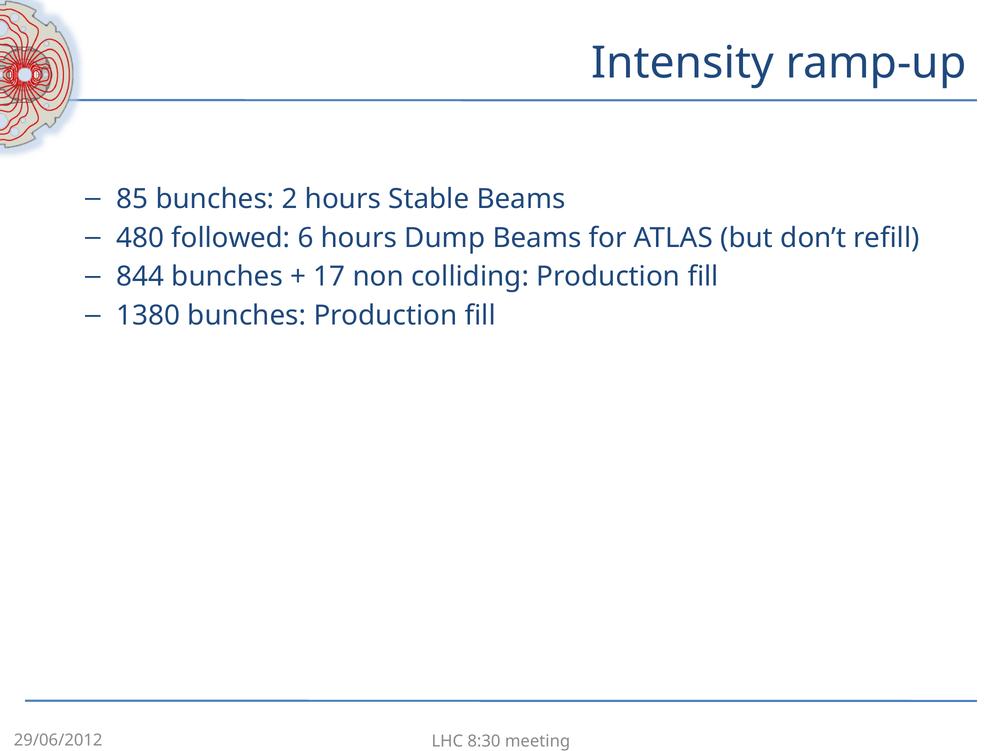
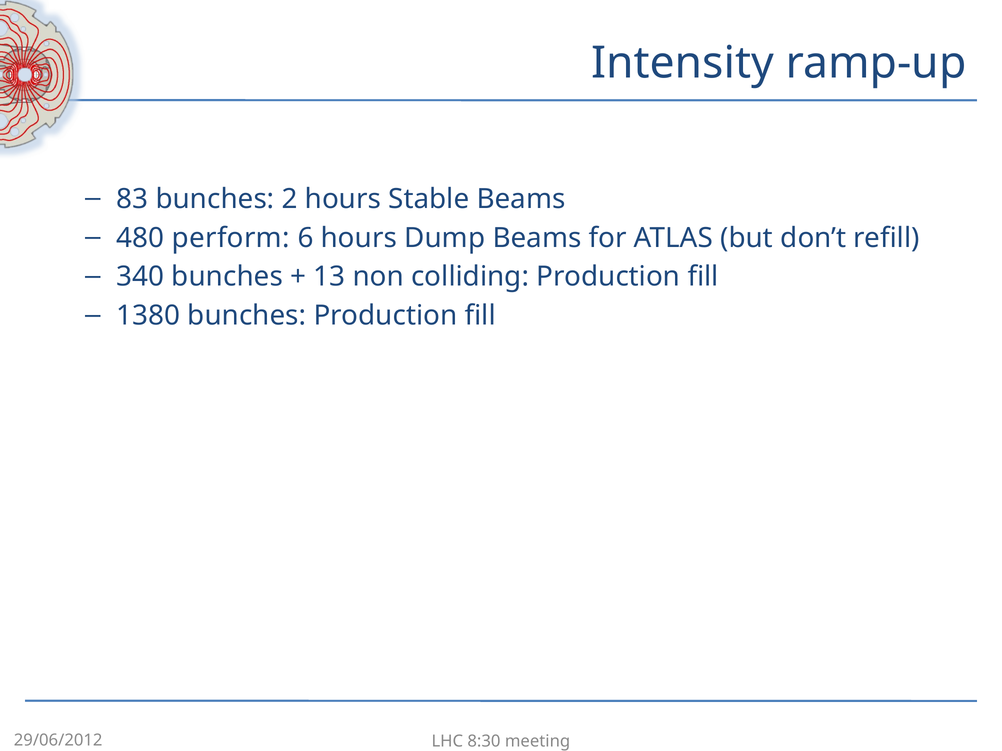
85: 85 -> 83
followed: followed -> perform
844: 844 -> 340
17: 17 -> 13
